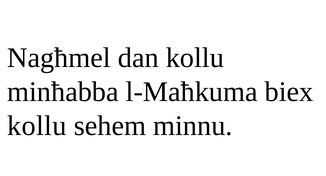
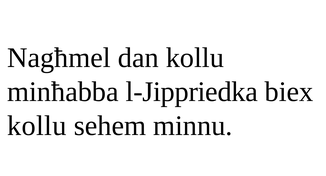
l-Maħkuma: l-Maħkuma -> l-Jippriedka
